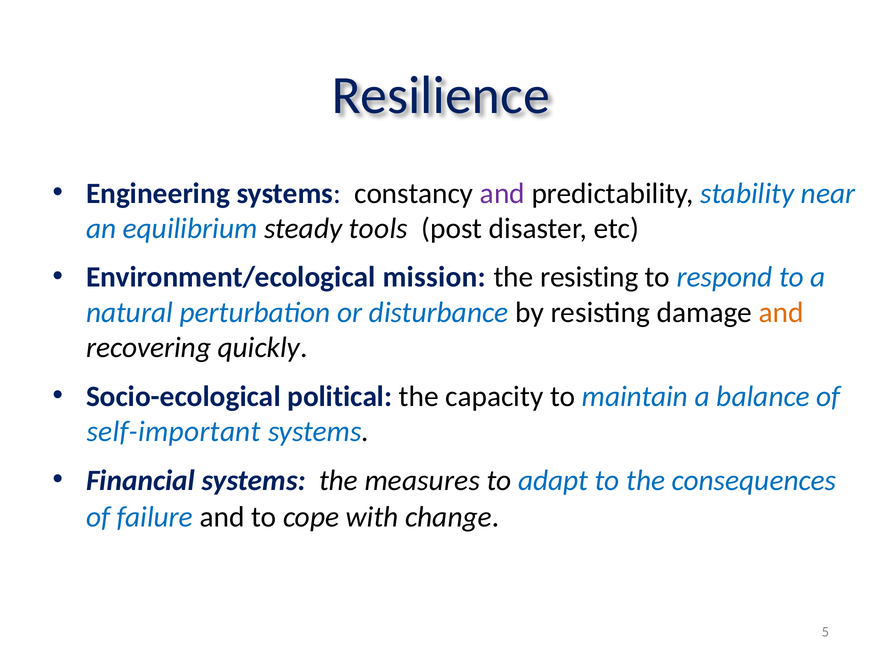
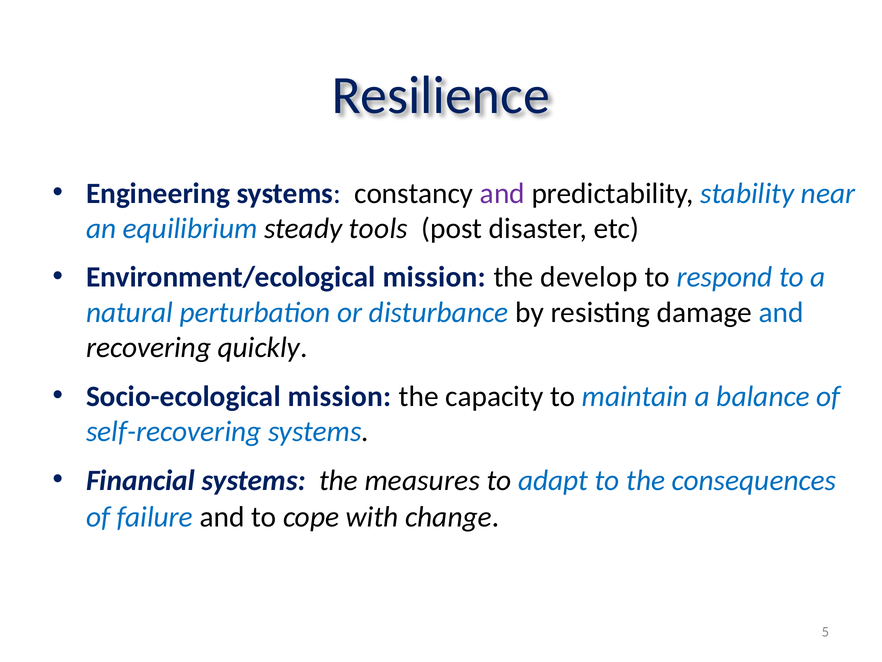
the resisting: resisting -> develop
and at (781, 312) colour: orange -> blue
Socio-ecological political: political -> mission
self-important: self-important -> self-recovering
